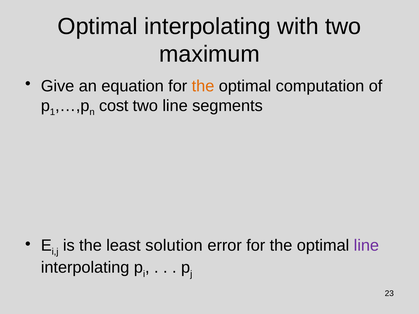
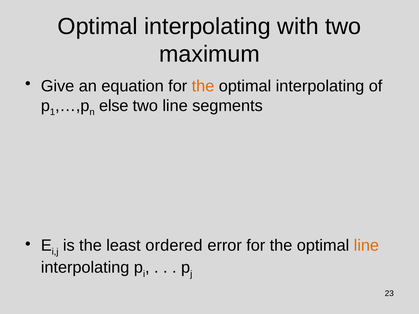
computation at (320, 86): computation -> interpolating
cost: cost -> else
solution: solution -> ordered
line at (366, 246) colour: purple -> orange
